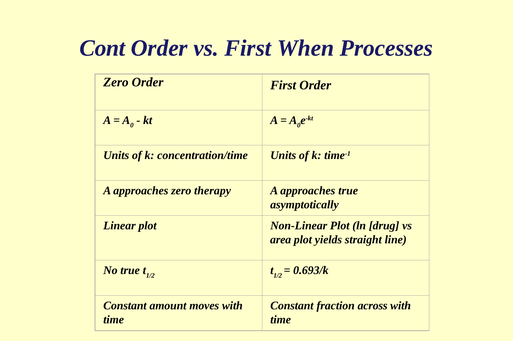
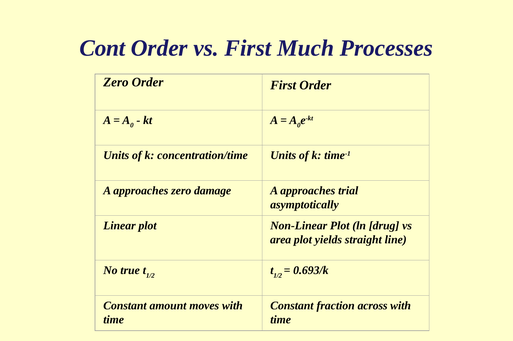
When: When -> Much
therapy: therapy -> damage
approaches true: true -> trial
